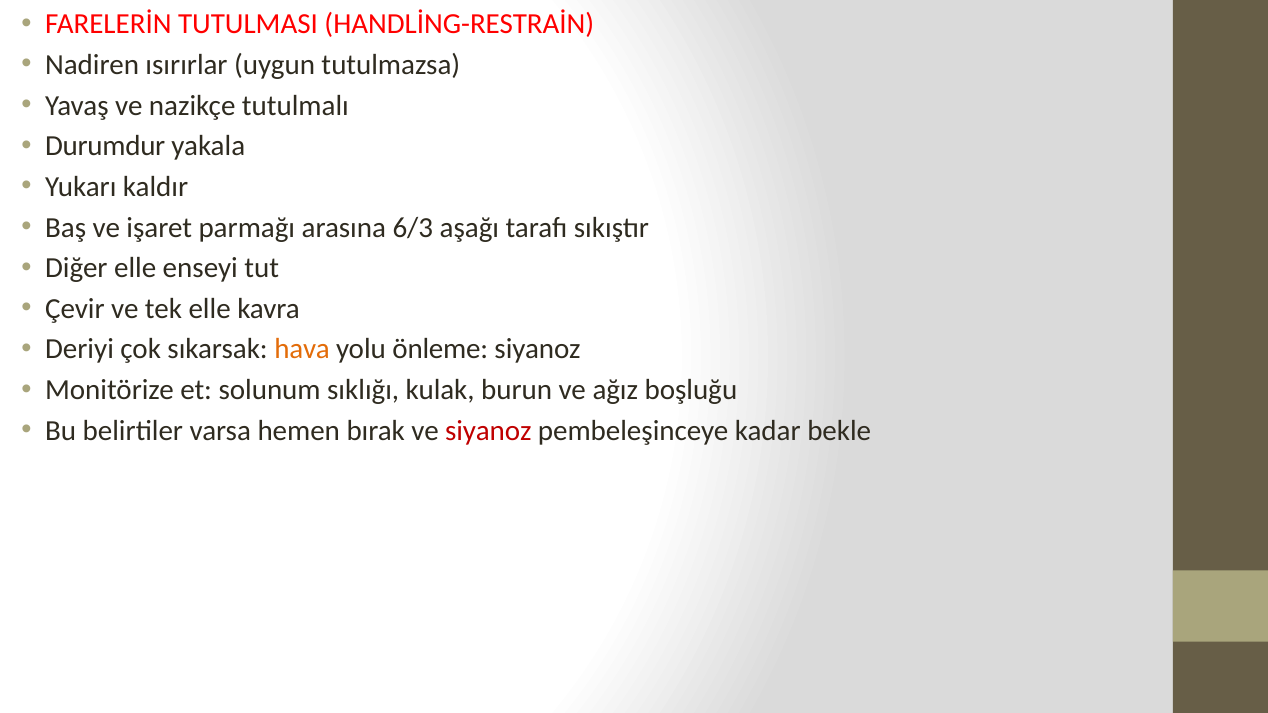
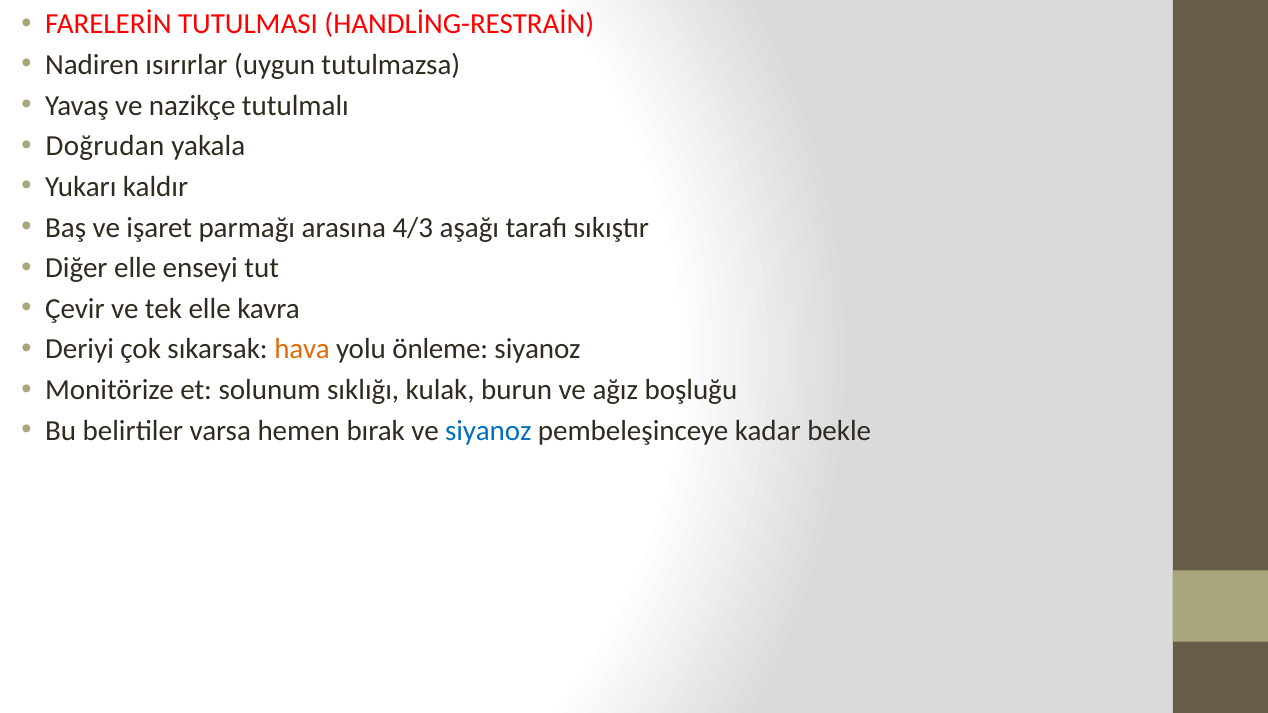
Durumdur: Durumdur -> Doğrudan
6/3: 6/3 -> 4/3
siyanoz at (488, 431) colour: red -> blue
